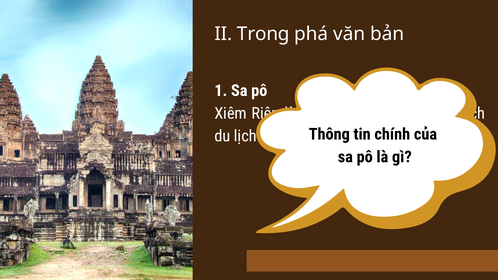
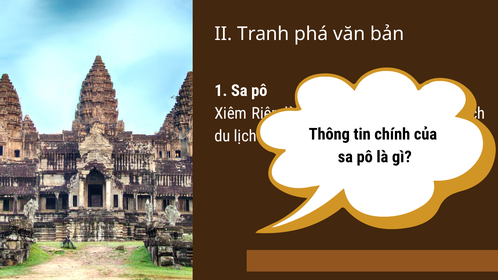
Trọng: Trọng -> Tranh
